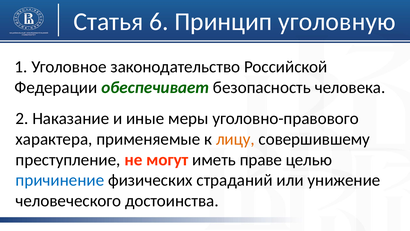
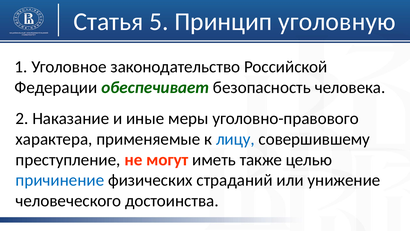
6: 6 -> 5
лицу colour: orange -> blue
праве: праве -> также
